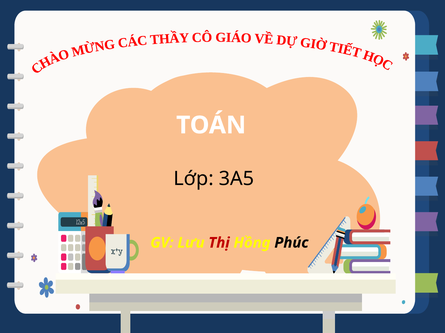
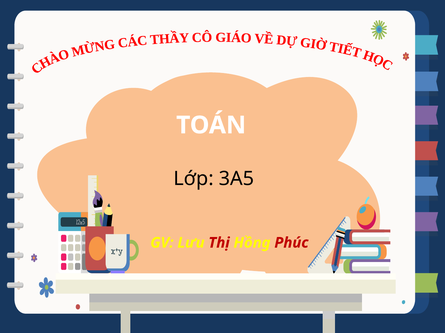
Phúc colour: black -> red
